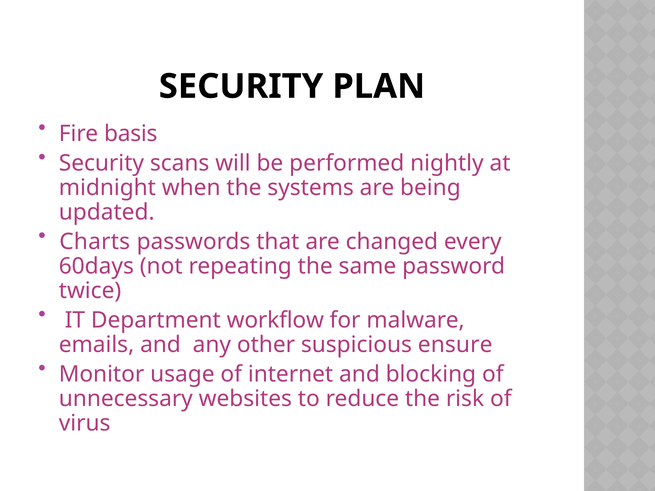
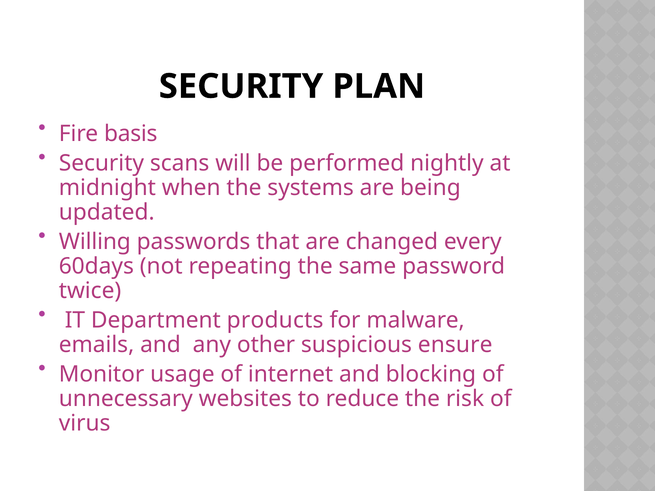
Charts: Charts -> Willing
workflow: workflow -> products
